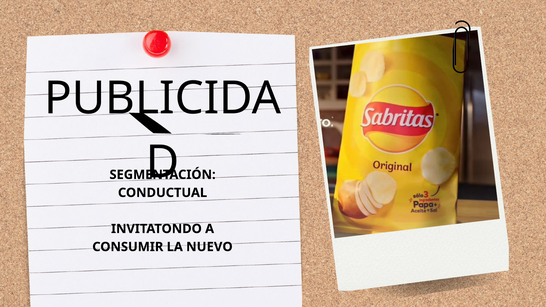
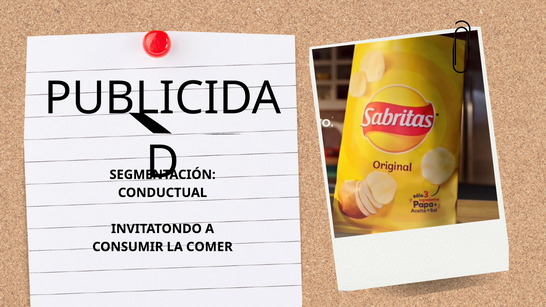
NUEVO: NUEVO -> COMER
